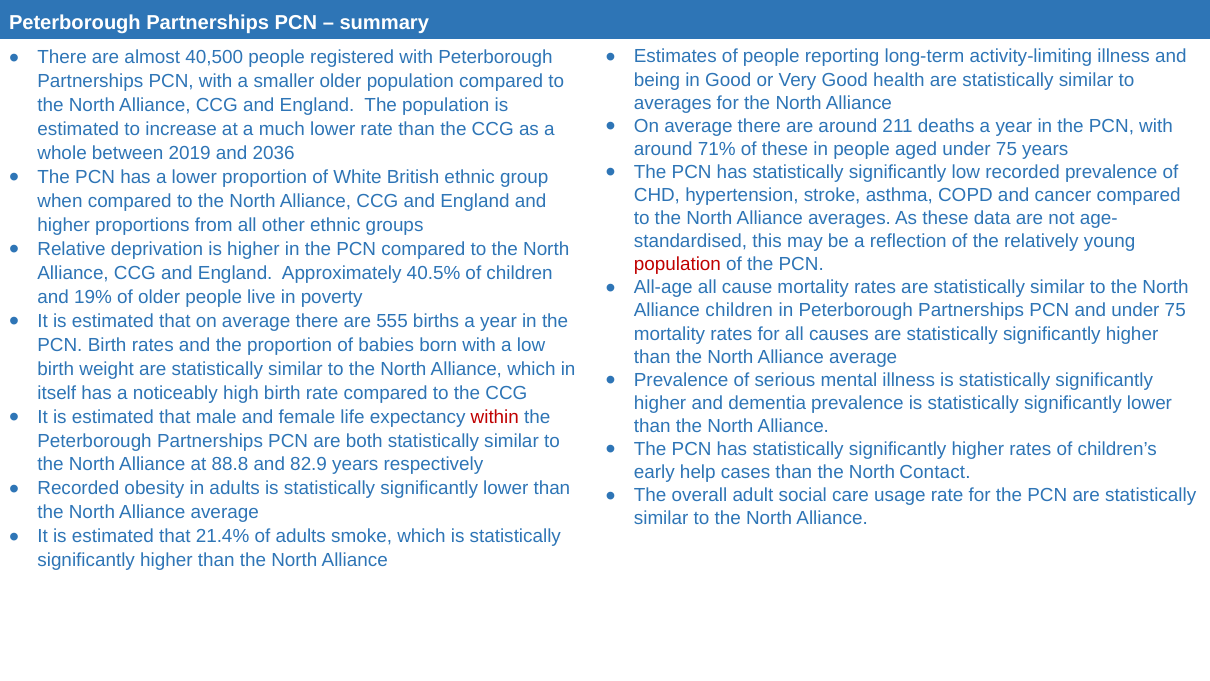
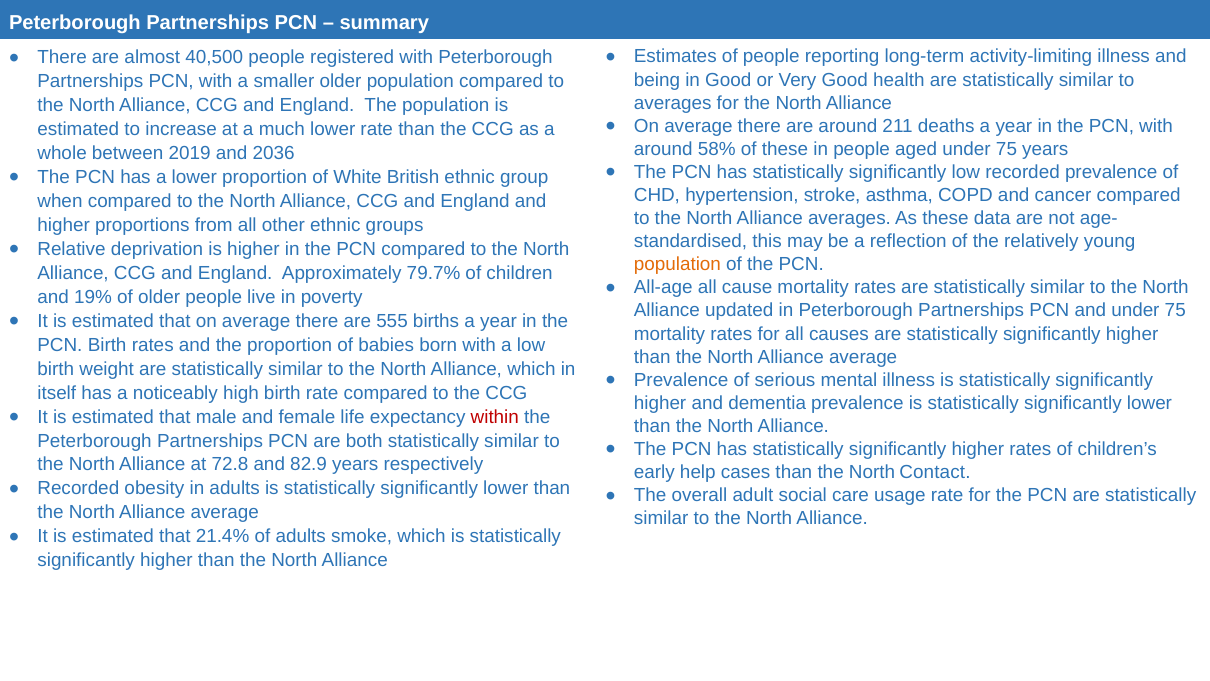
71%: 71% -> 58%
population at (677, 264) colour: red -> orange
40.5%: 40.5% -> 79.7%
Alliance children: children -> updated
88.8: 88.8 -> 72.8
